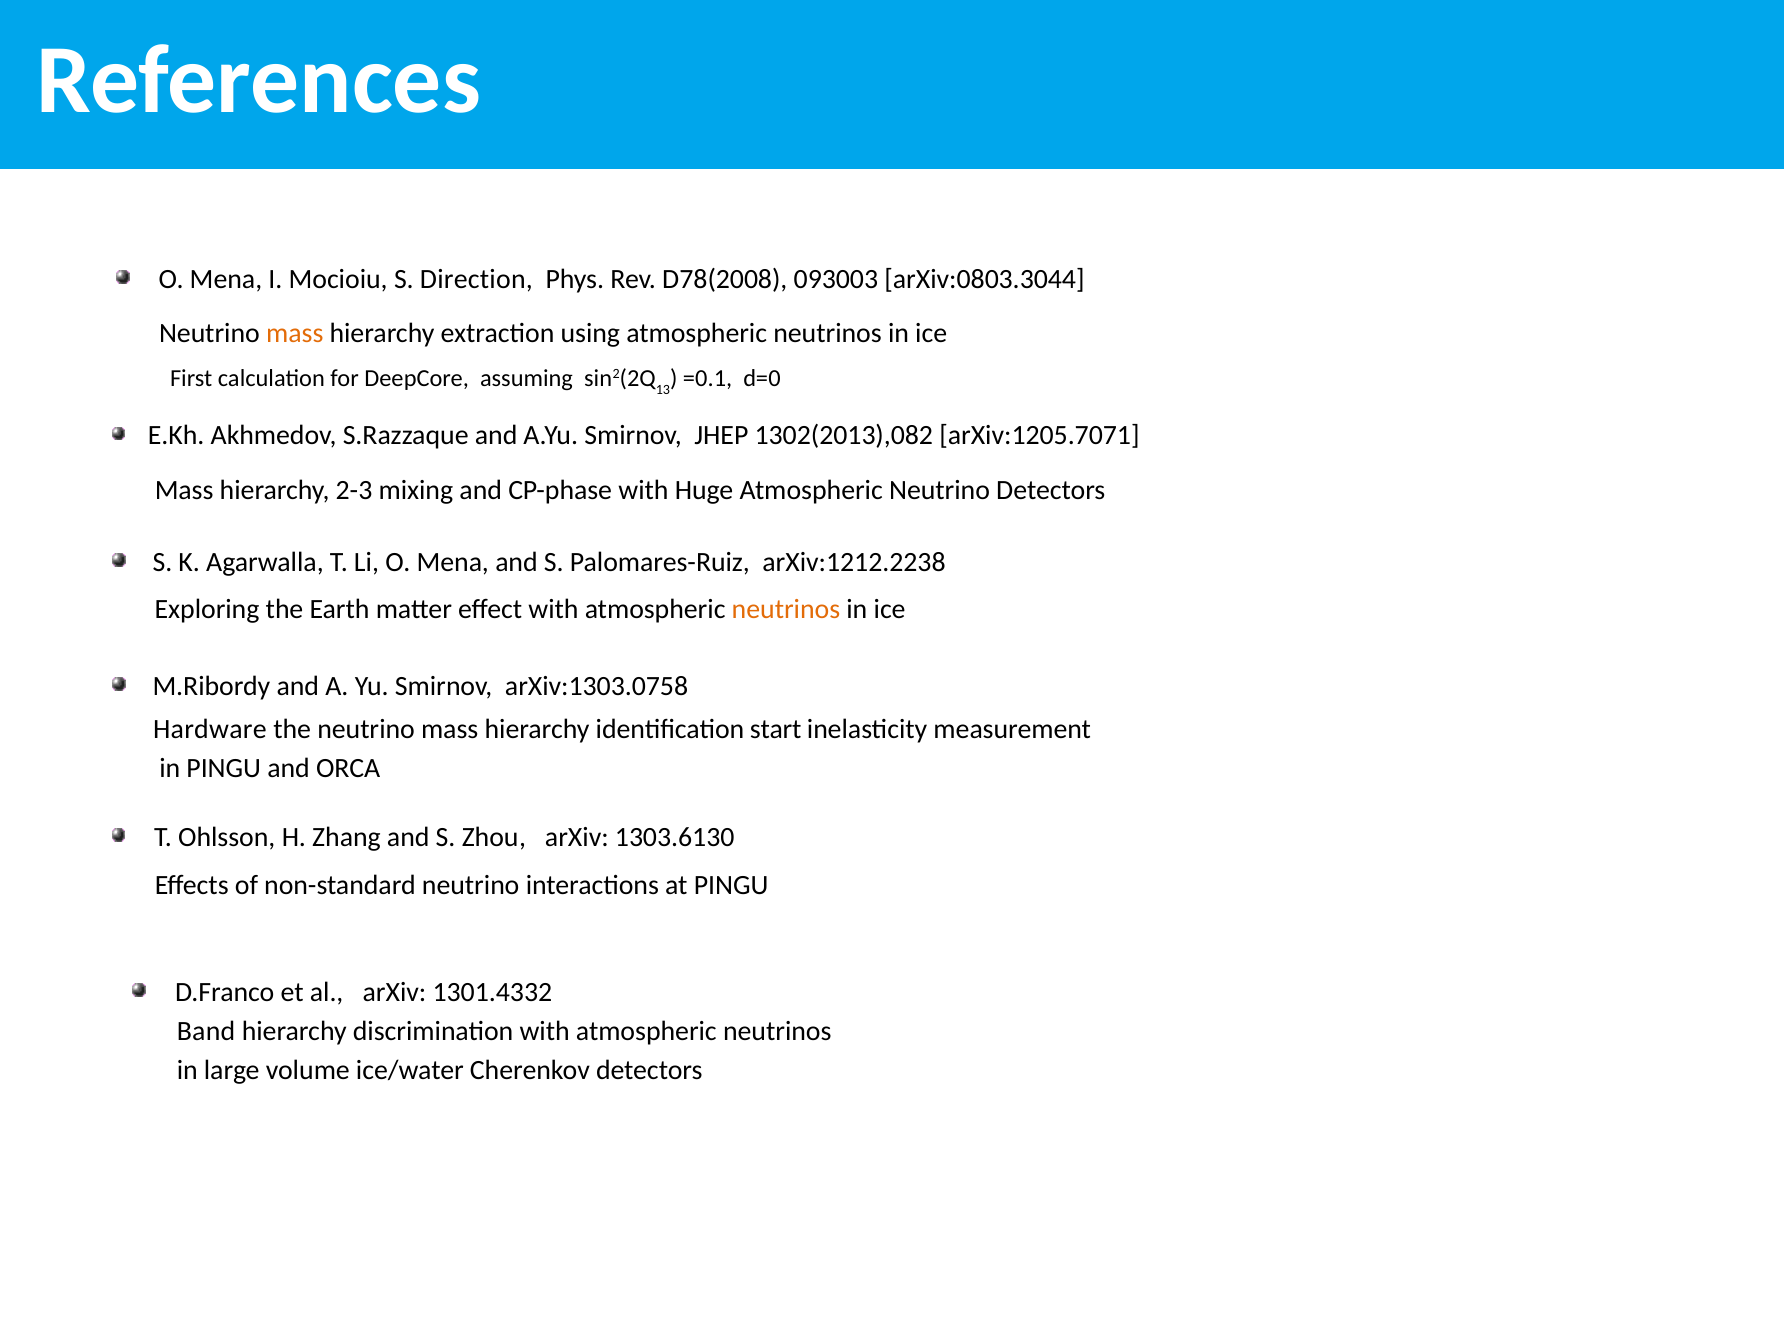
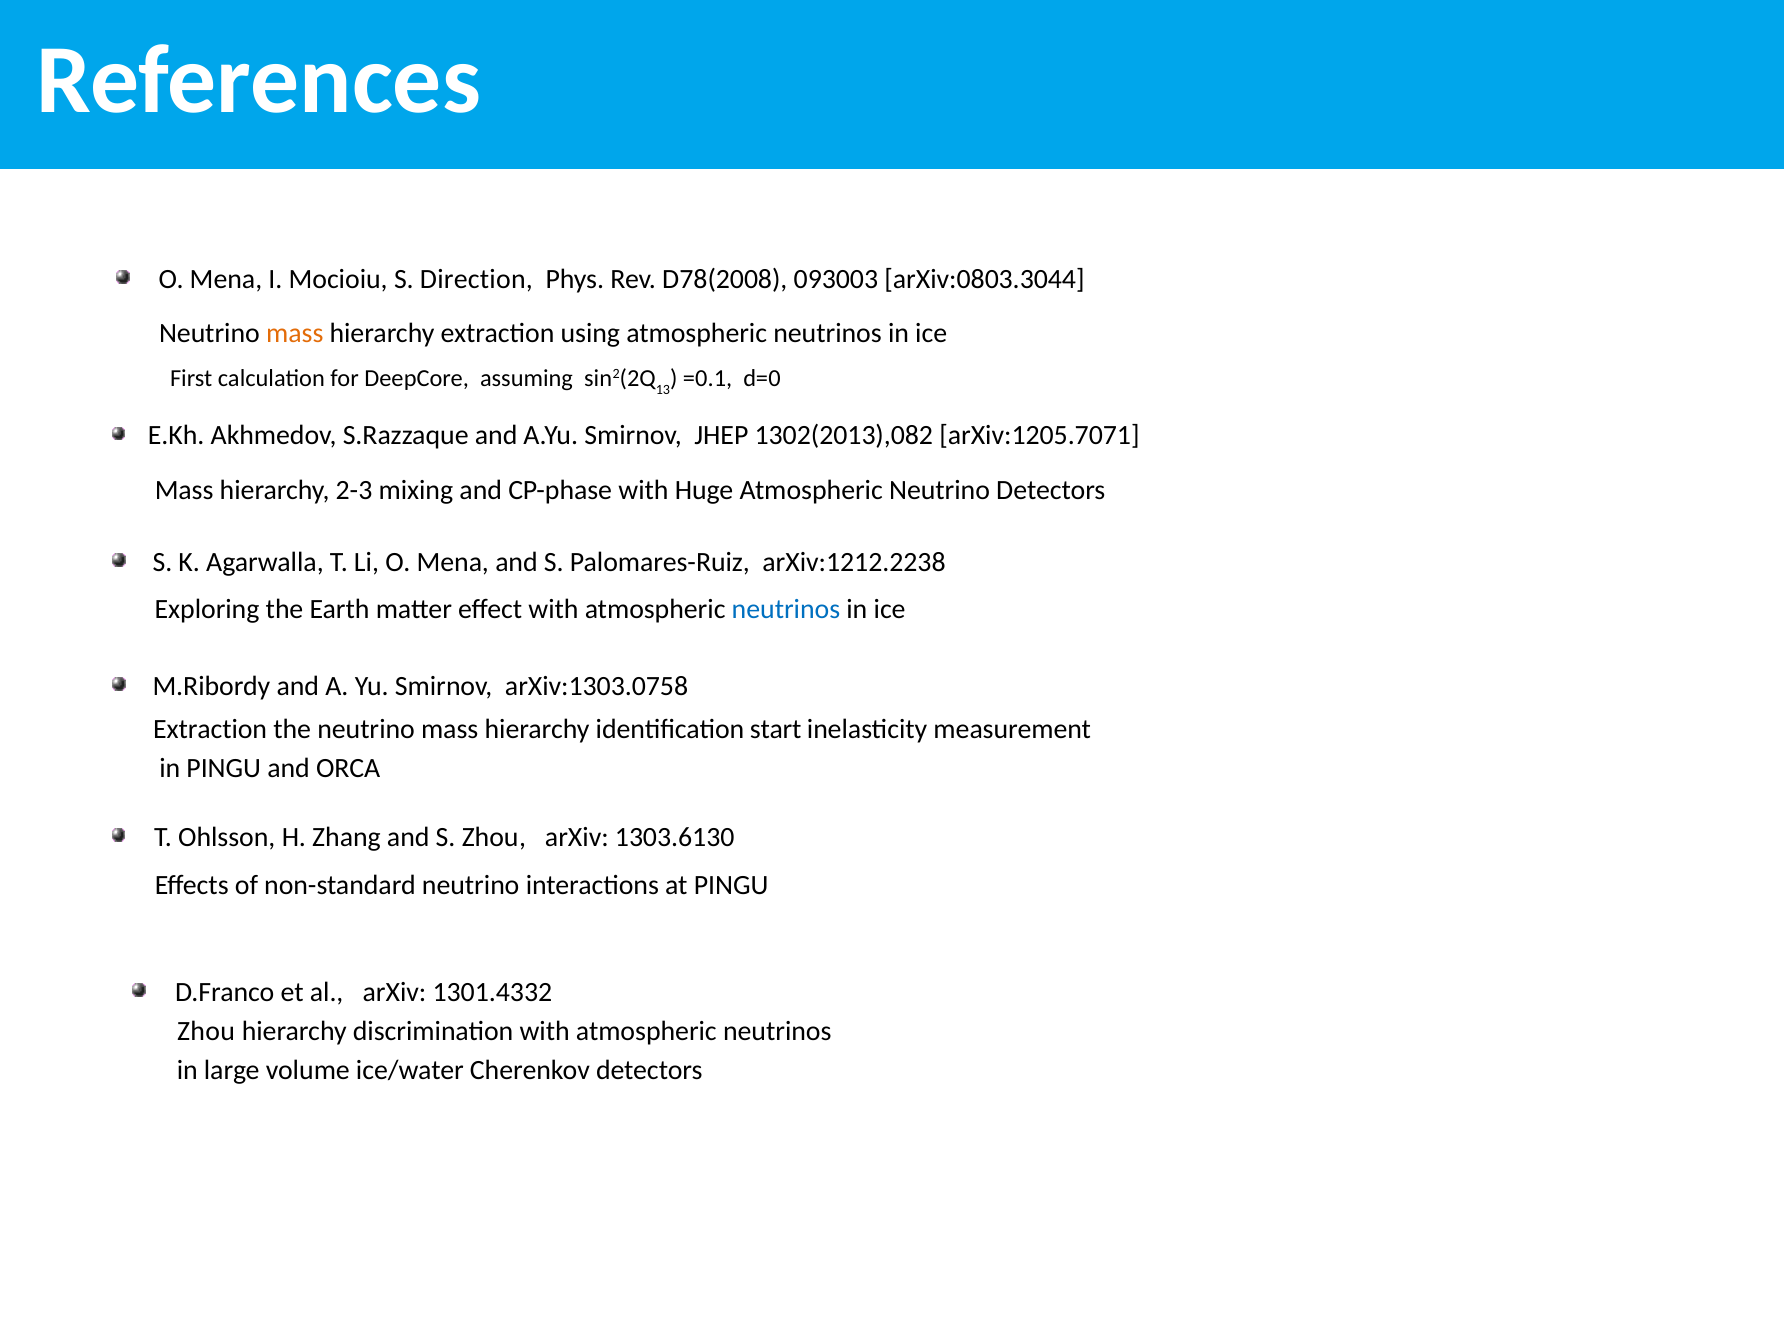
neutrinos at (786, 610) colour: orange -> blue
Hardware at (210, 729): Hardware -> Extraction
Band at (206, 1031): Band -> Zhou
